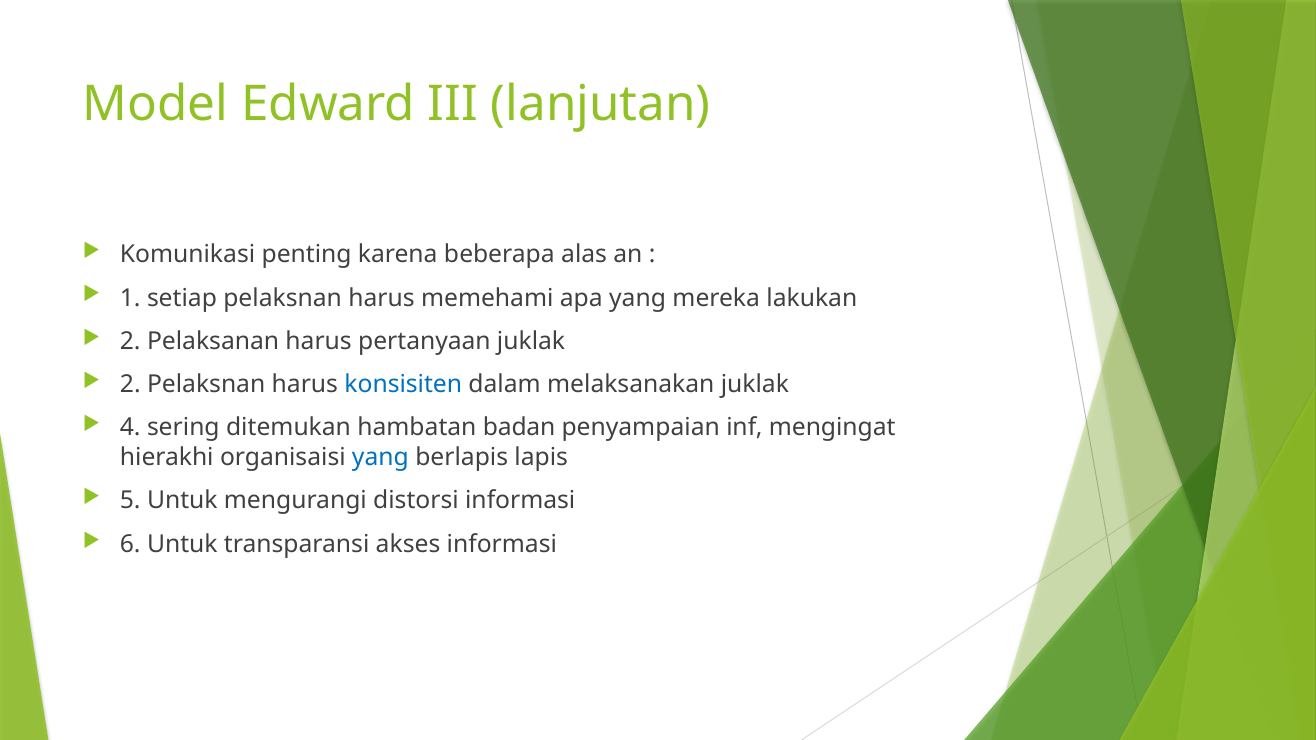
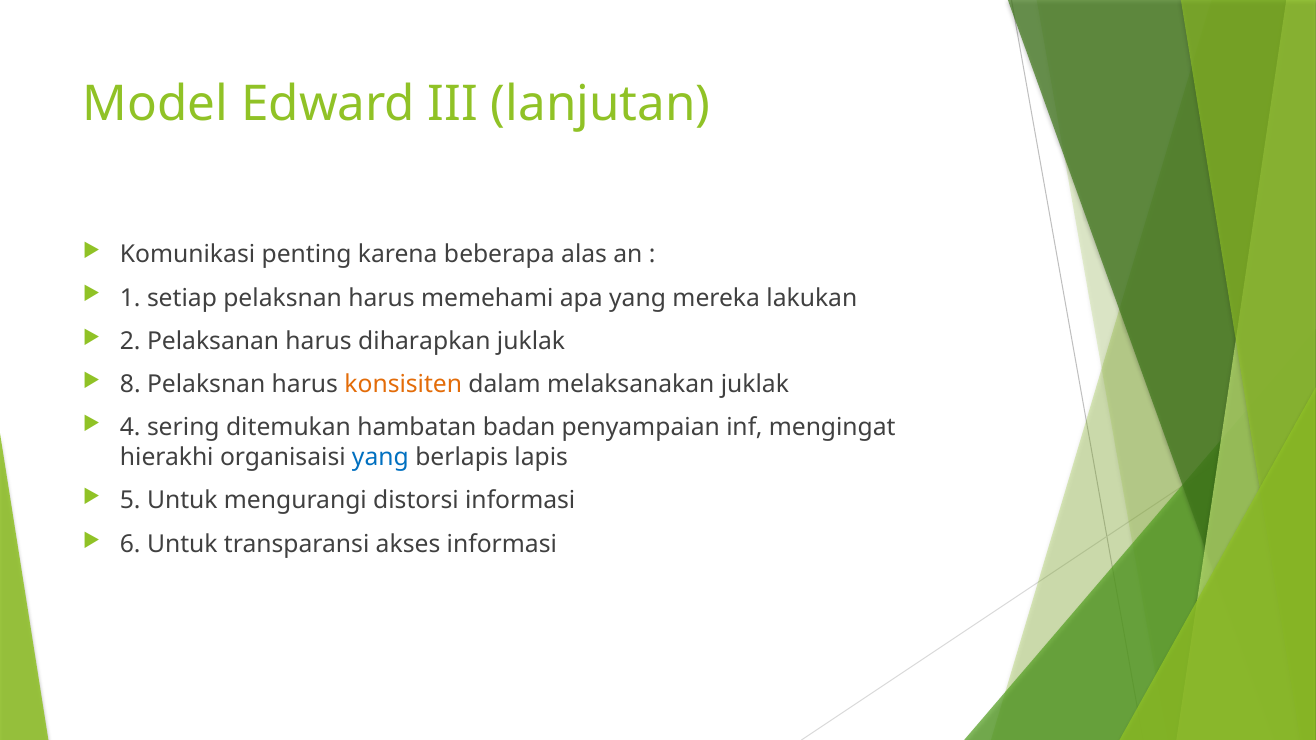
pertanyaan: pertanyaan -> diharapkan
2 at (130, 385): 2 -> 8
konsisiten colour: blue -> orange
